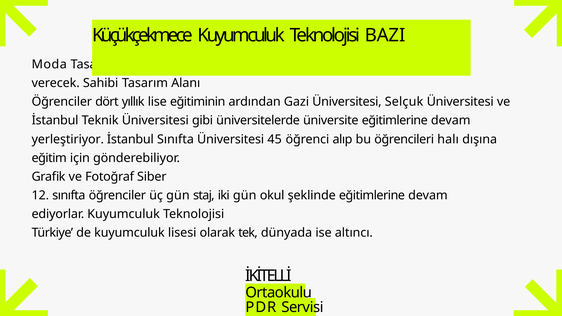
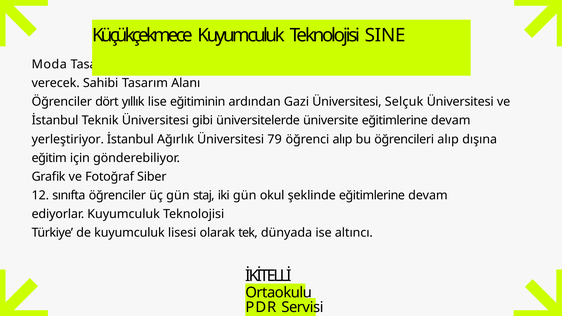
BAZI: BAZI -> SINE
İstanbul Sınıfta: Sınıfta -> Ağırlık
45: 45 -> 79
öğrencileri halı: halı -> alıp
